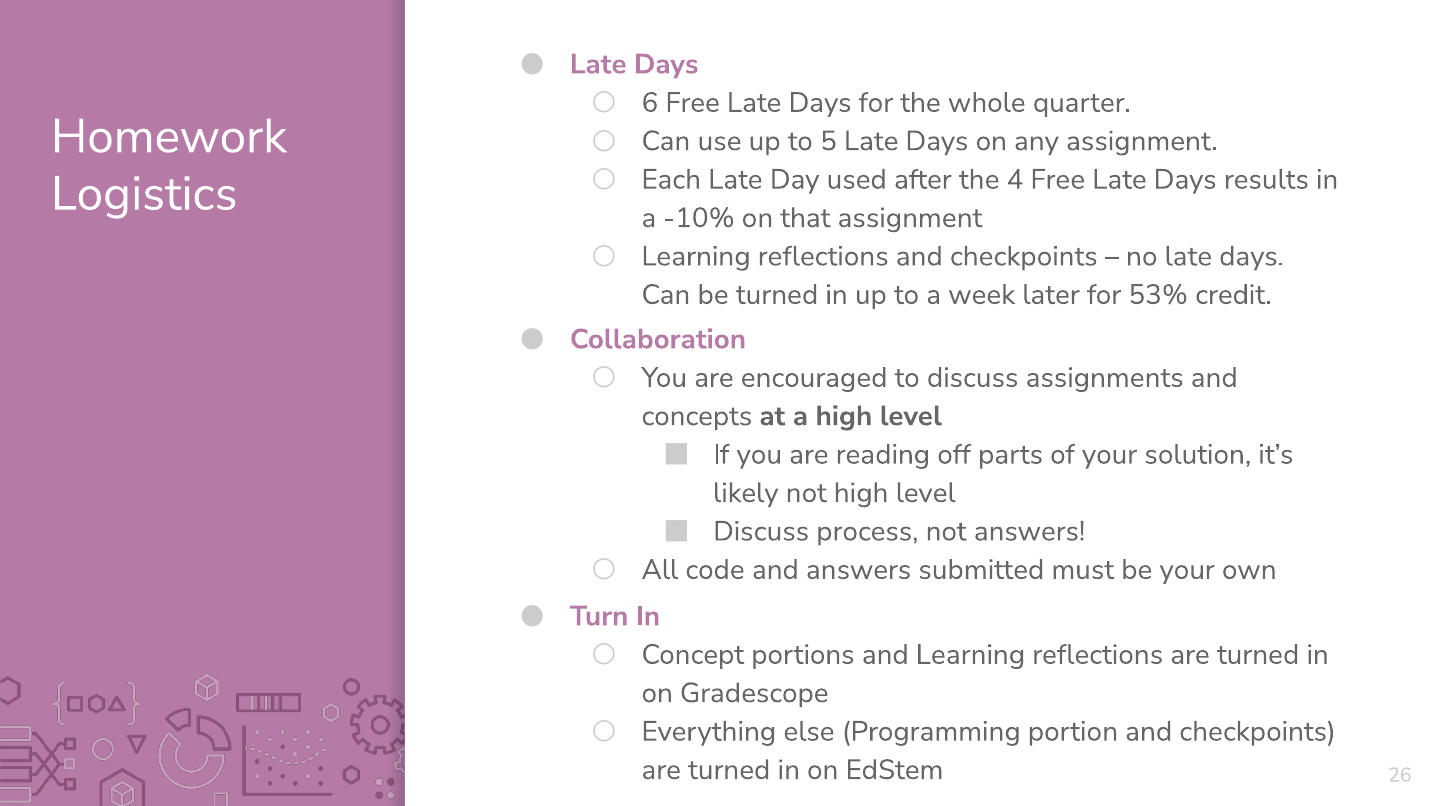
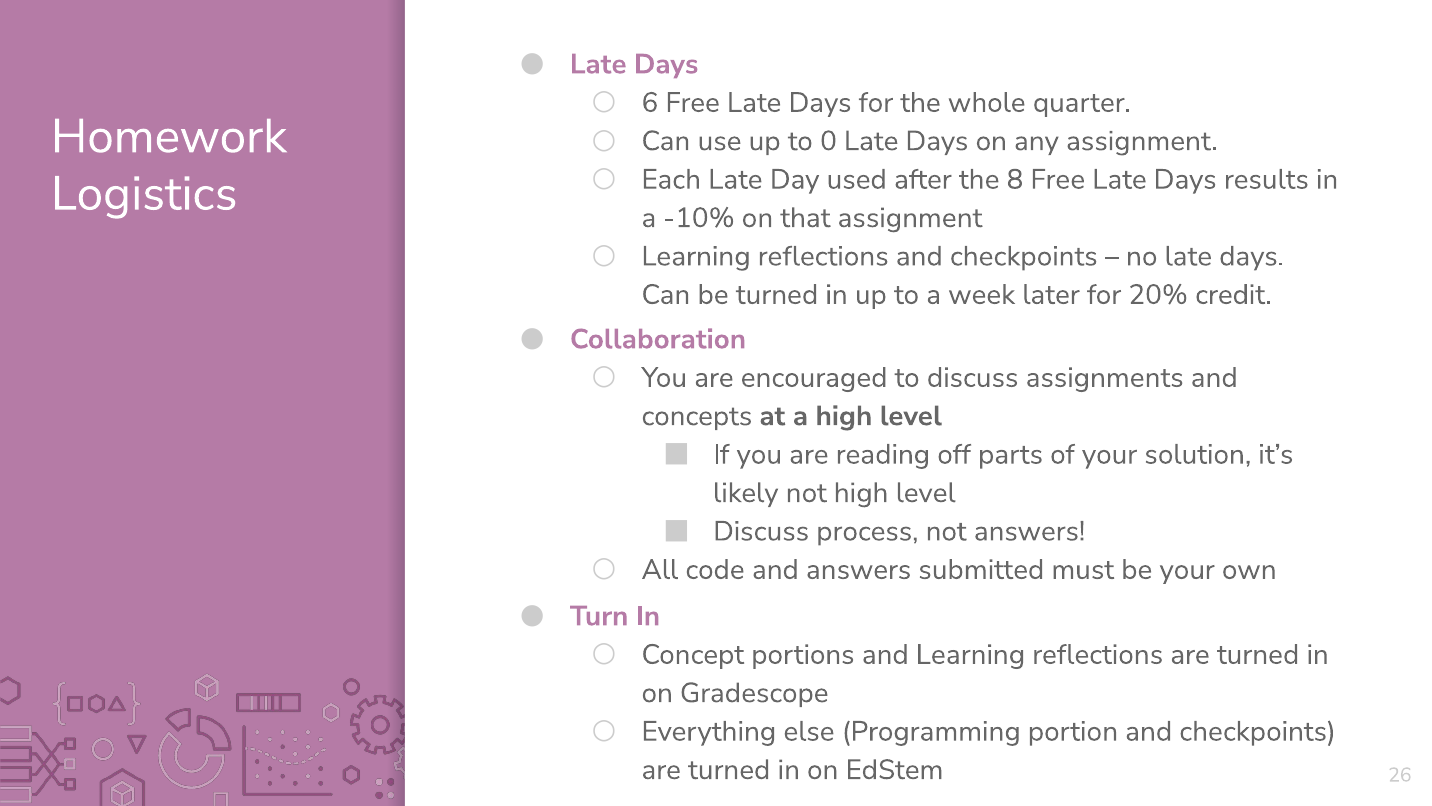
5: 5 -> 0
4: 4 -> 8
53%: 53% -> 20%
